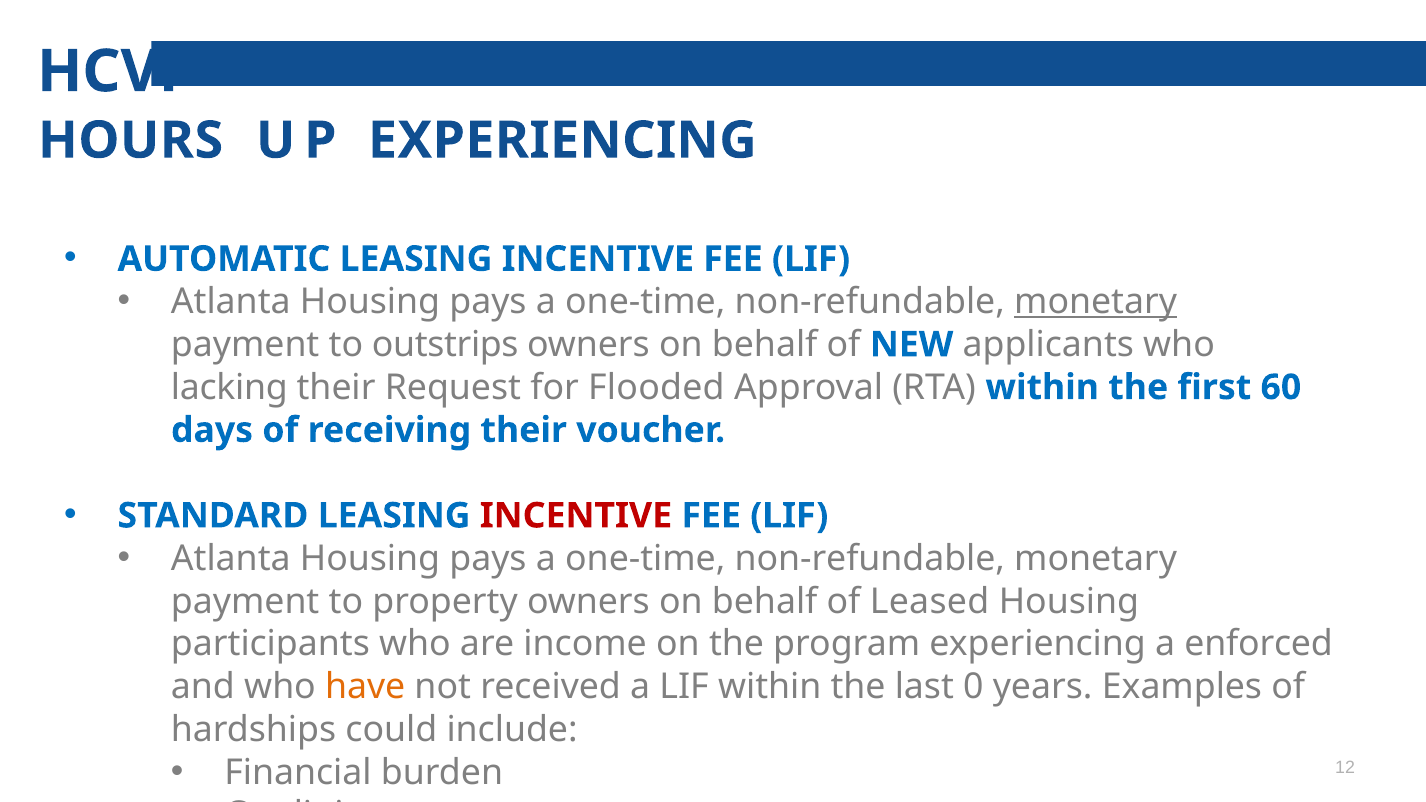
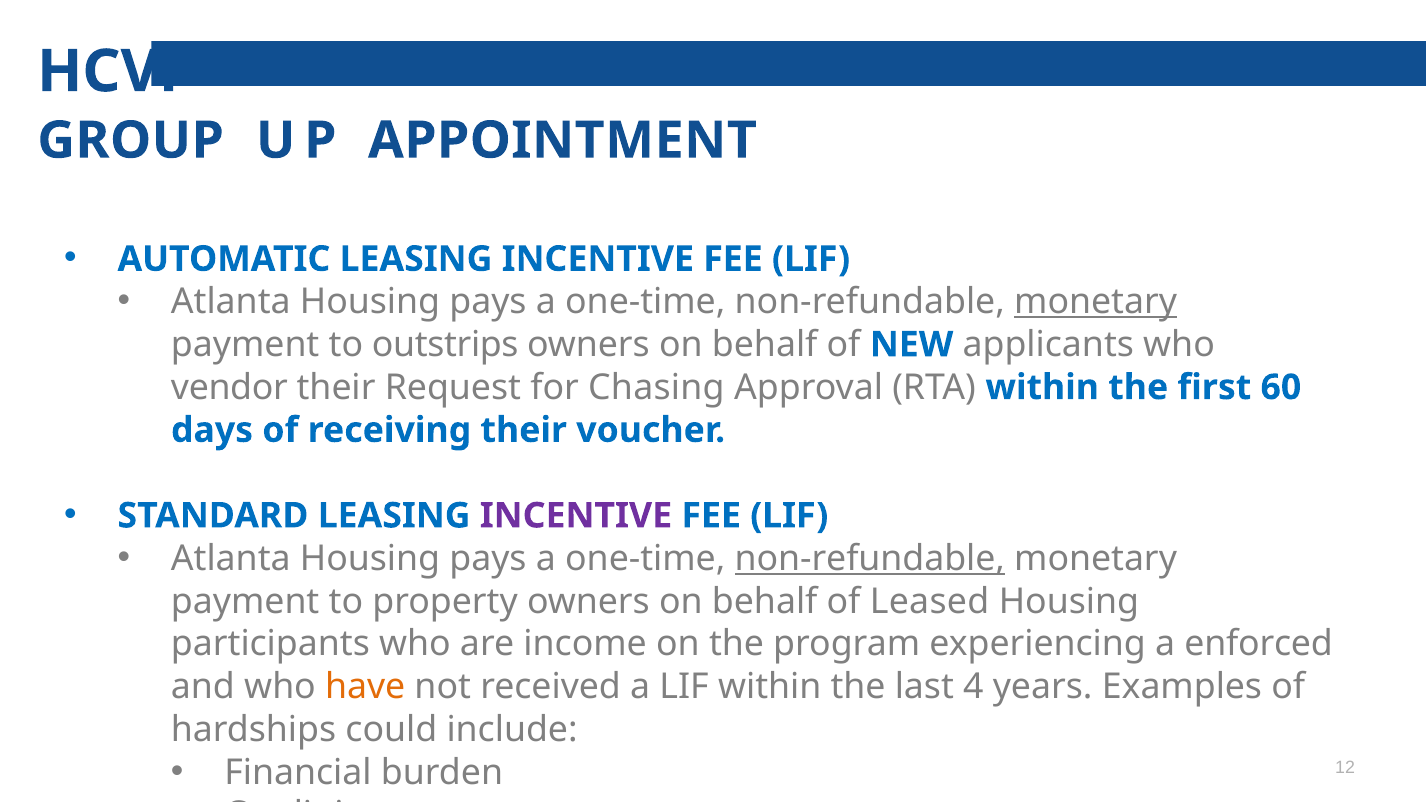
HOURS: HOURS -> GROUP
UP EXPERIENCING: EXPERIENCING -> APPOINTMENT
lacking: lacking -> vendor
Flooded: Flooded -> Chasing
INCENTIVE at (576, 516) colour: red -> purple
non-refundable at (870, 559) underline: none -> present
0: 0 -> 4
